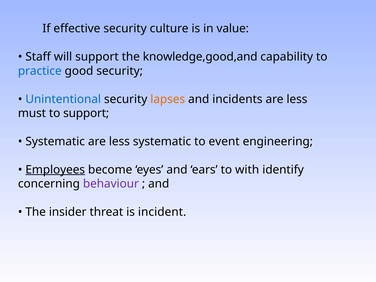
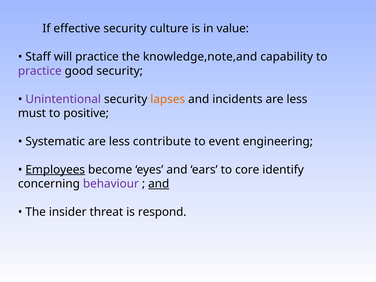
will support: support -> practice
knowledge,good,and: knowledge,good,and -> knowledge,note,and
practice at (40, 71) colour: blue -> purple
Unintentional colour: blue -> purple
to support: support -> positive
less systematic: systematic -> contribute
with: with -> core
and at (159, 184) underline: none -> present
incident: incident -> respond
